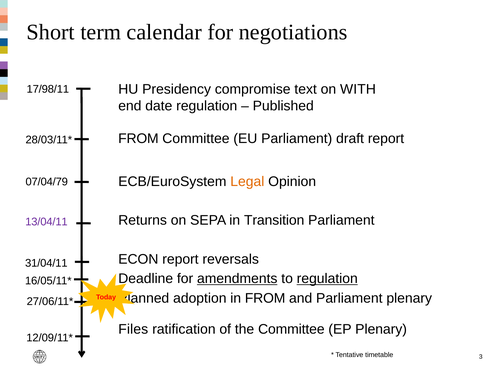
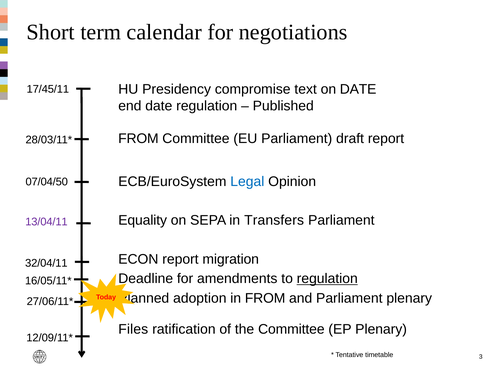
on WITH: WITH -> DATE
17/98/11: 17/98/11 -> 17/45/11
Legal colour: orange -> blue
07/04/79: 07/04/79 -> 07/04/50
Returns: Returns -> Equality
Transition: Transition -> Transfers
reversals: reversals -> migration
31/04/11: 31/04/11 -> 32/04/11
amendments underline: present -> none
